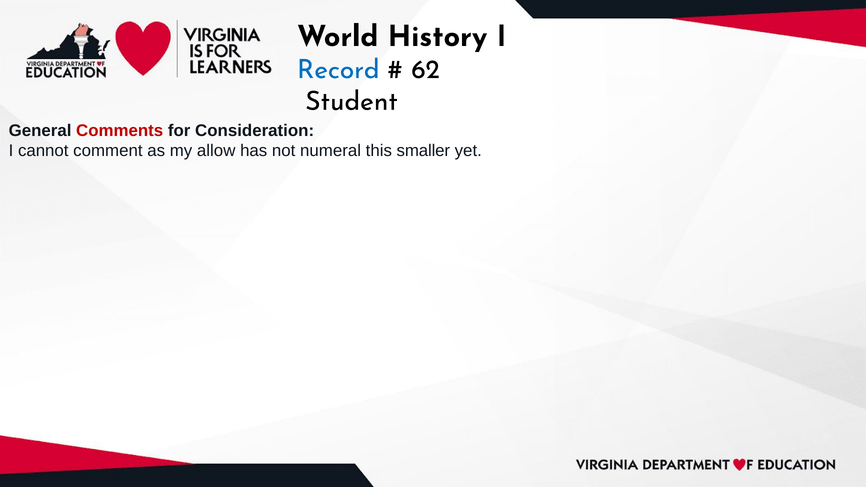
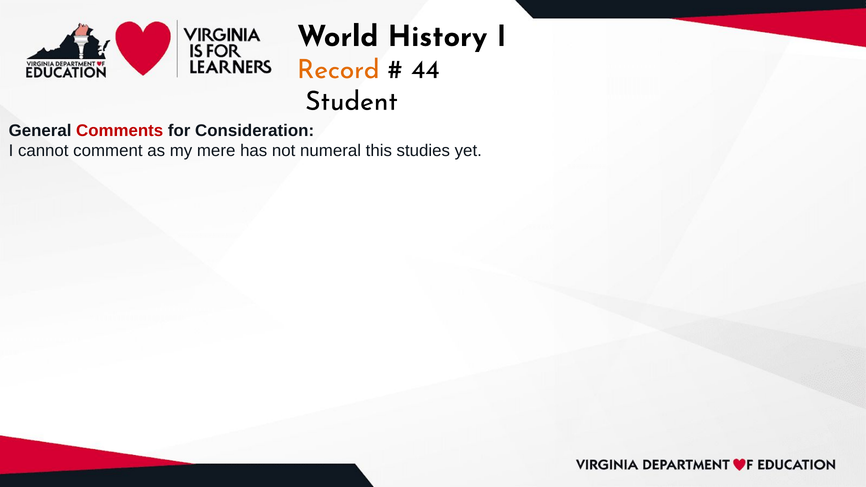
Record colour: blue -> orange
62: 62 -> 44
allow: allow -> mere
smaller: smaller -> studies
